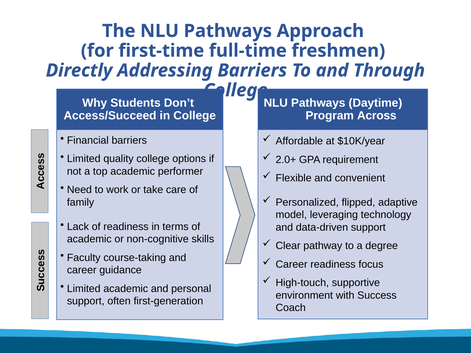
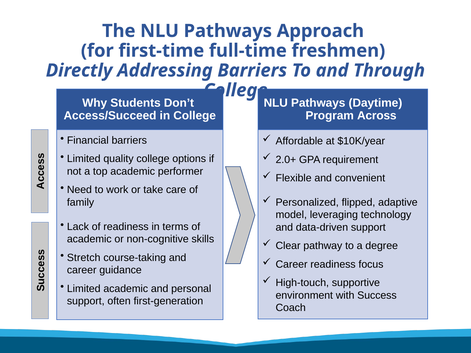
Faculty: Faculty -> Stretch
